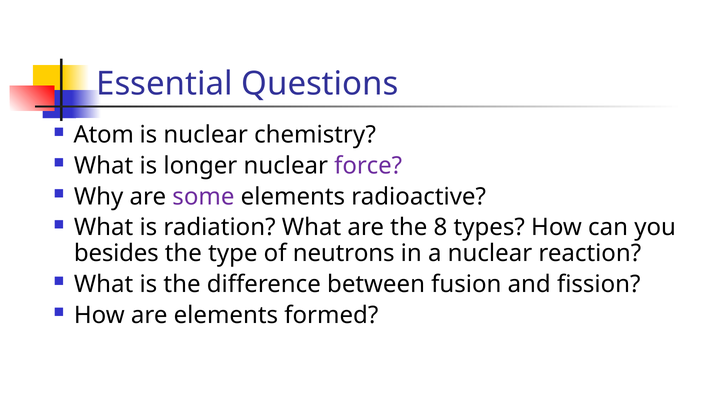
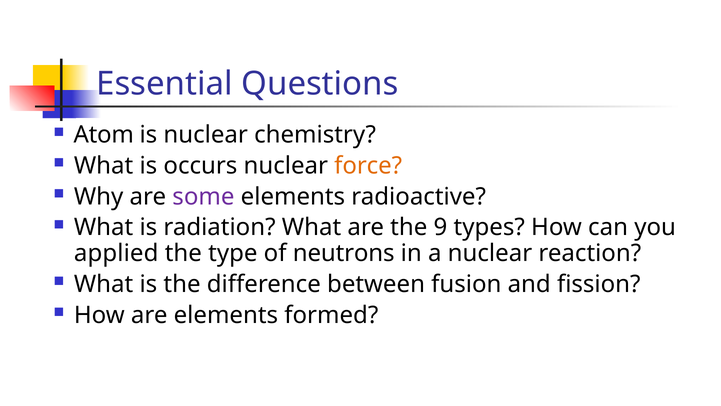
longer: longer -> occurs
force colour: purple -> orange
8: 8 -> 9
besides: besides -> applied
